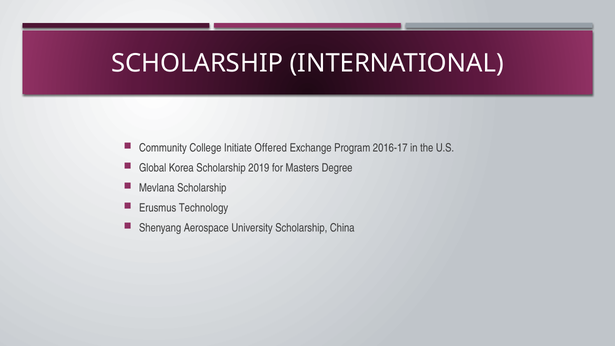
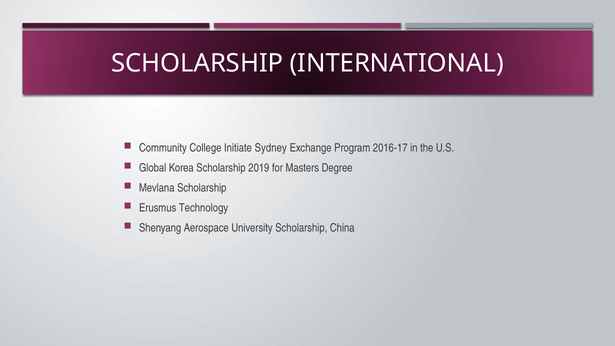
Offered: Offered -> Sydney
